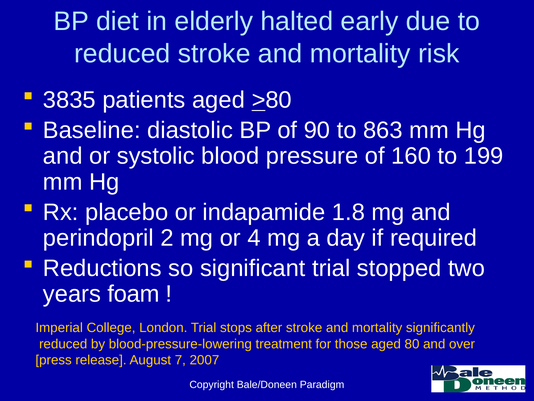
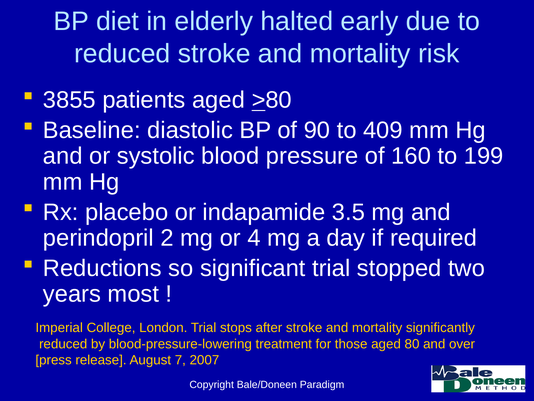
3835: 3835 -> 3855
863: 863 -> 409
1.8: 1.8 -> 3.5
foam: foam -> most
